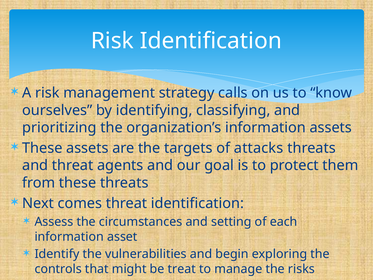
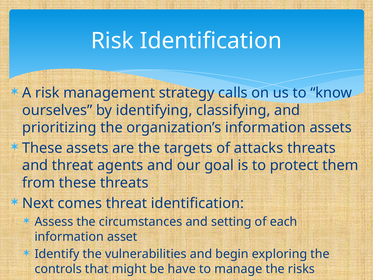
treat: treat -> have
